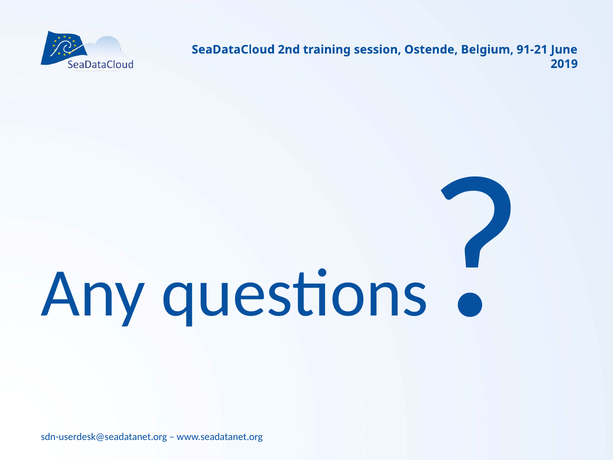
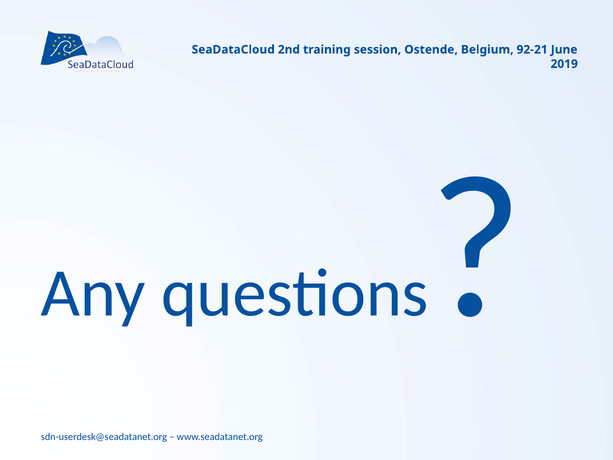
91-21: 91-21 -> 92-21
